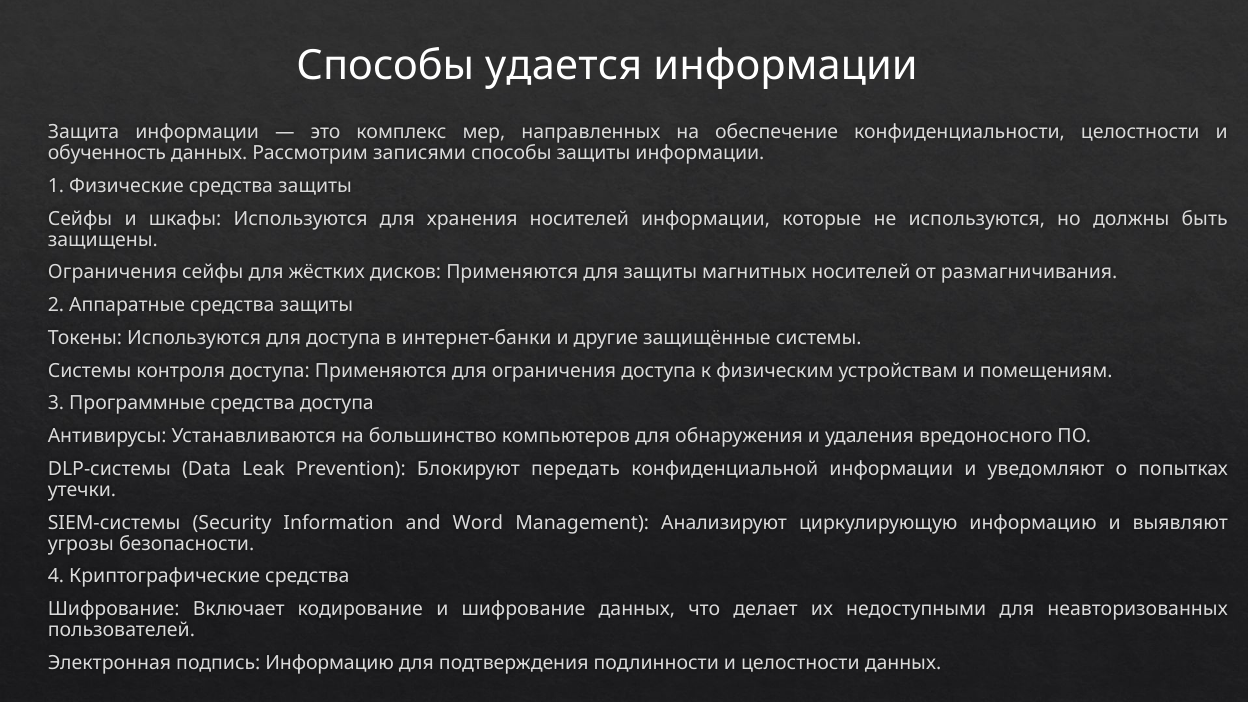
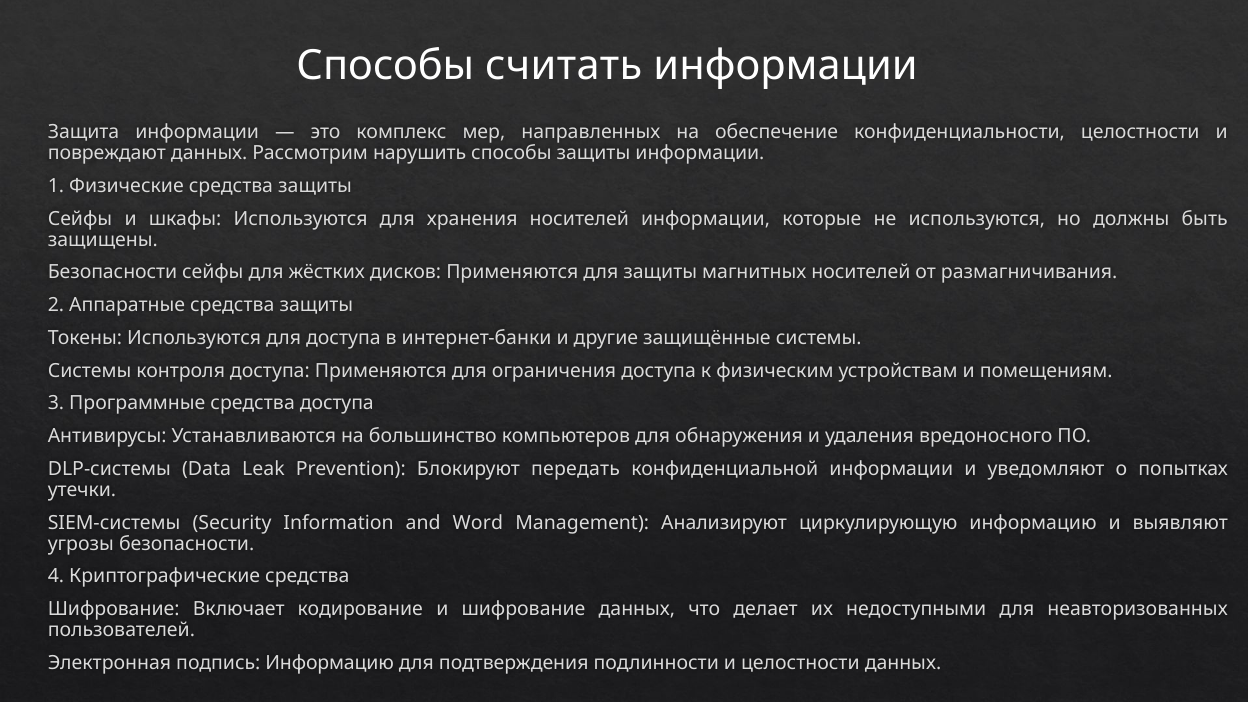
удается: удается -> считать
обученность: обученность -> повреждают
записями: записями -> нарушить
Ограничения at (112, 272): Ограничения -> Безопасности
